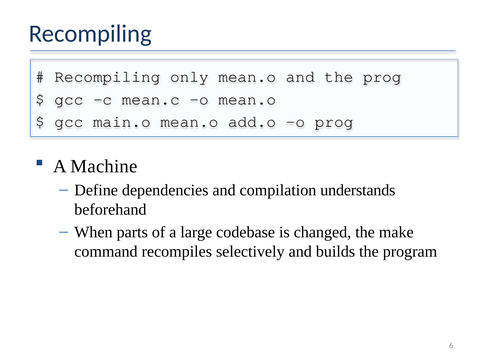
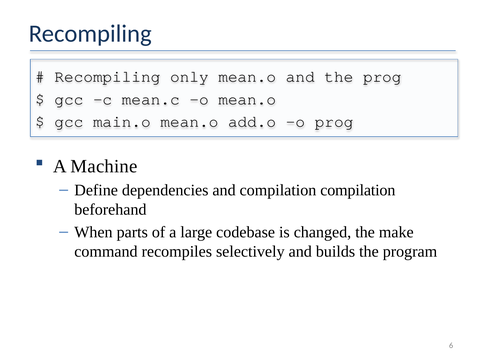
compilation understands: understands -> compilation
